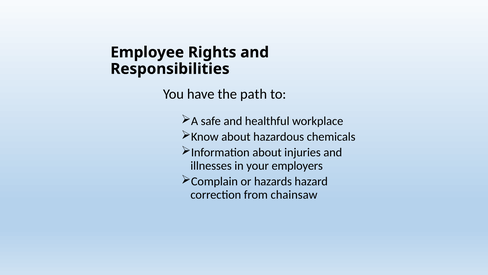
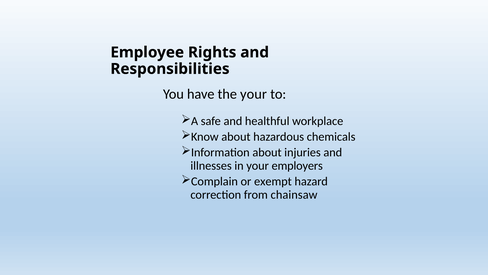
the path: path -> your
hazards: hazards -> exempt
